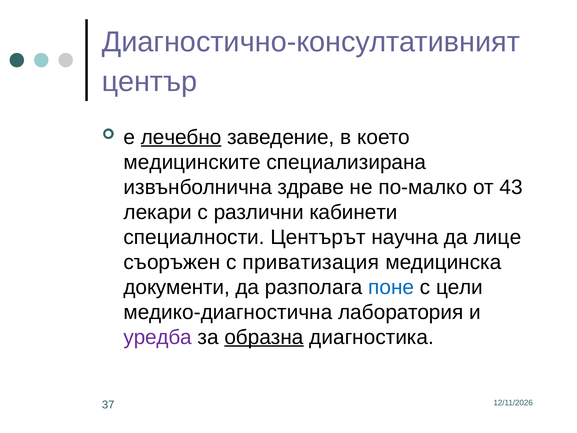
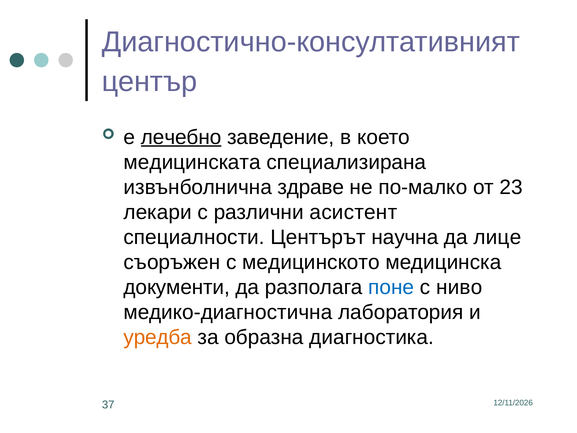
медицинските: медицинските -> медицинската
43: 43 -> 23
кабинети: кабинети -> асистент
приватизация: приватизация -> медицинското
цели: цели -> ниво
уредба colour: purple -> orange
образна underline: present -> none
